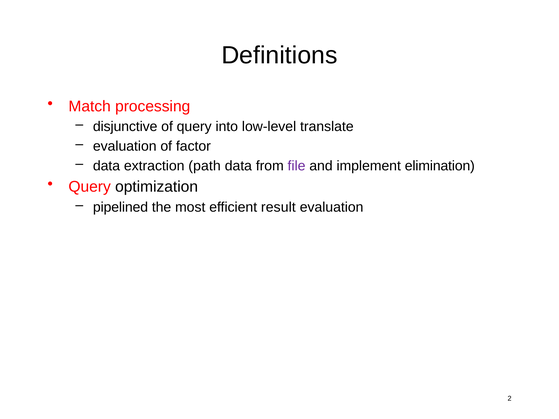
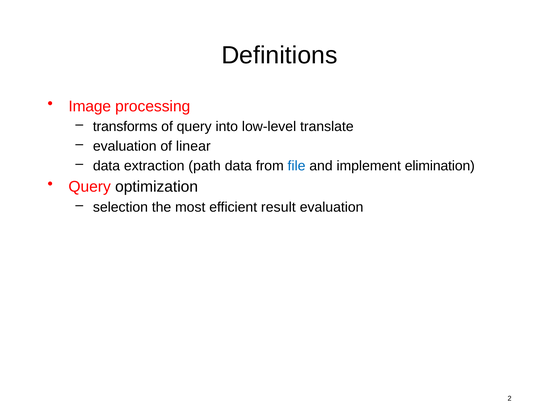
Match: Match -> Image
disjunctive: disjunctive -> transforms
factor: factor -> linear
file colour: purple -> blue
pipelined: pipelined -> selection
